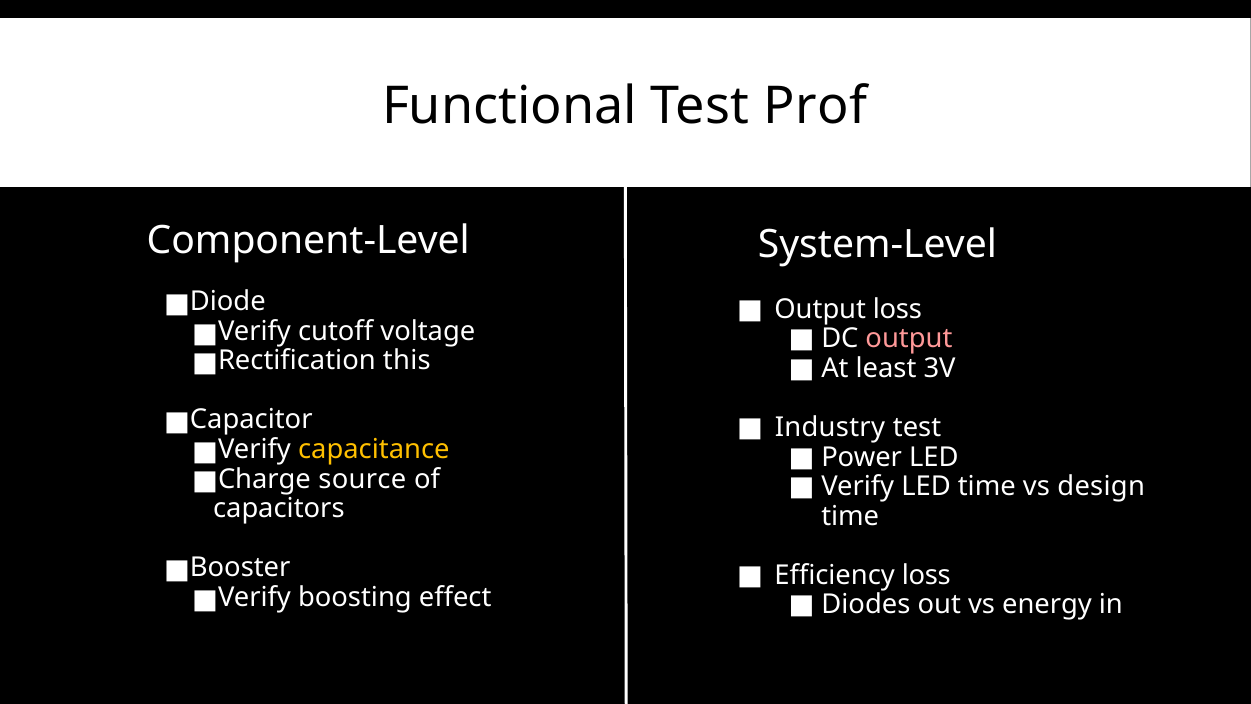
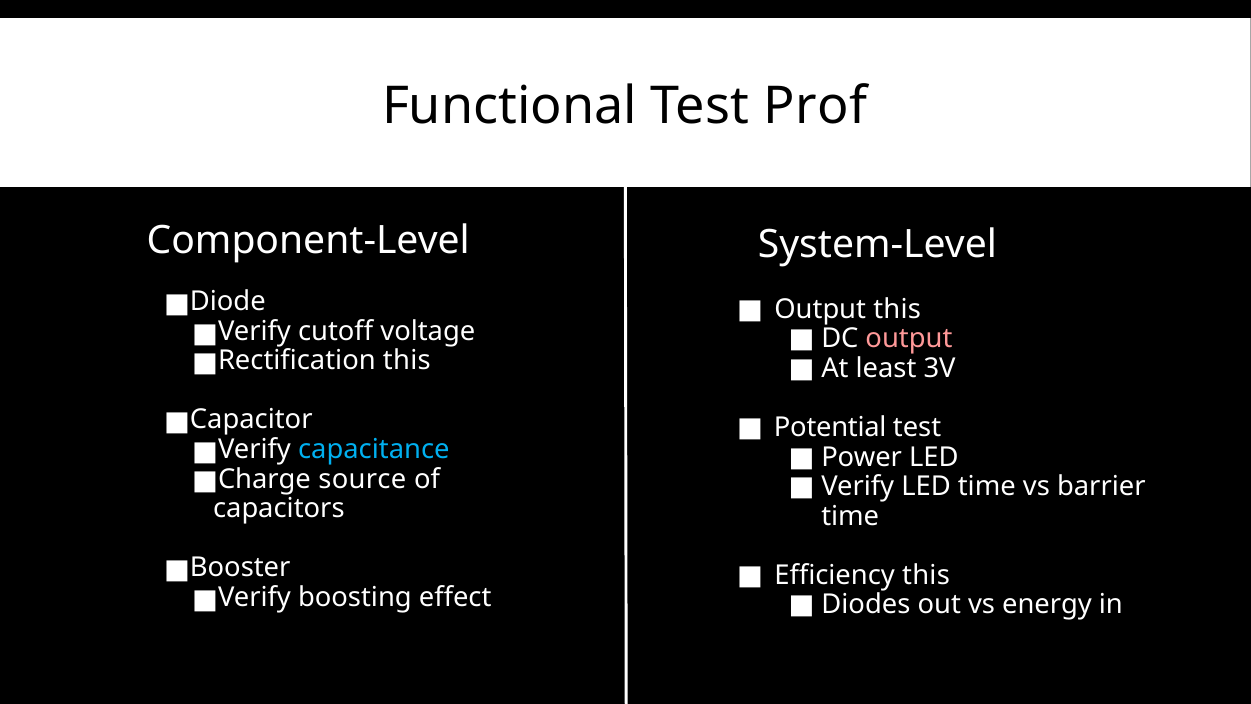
Output loss: loss -> this
Industry: Industry -> Potential
capacitance colour: yellow -> light blue
design: design -> barrier
Efficiency loss: loss -> this
